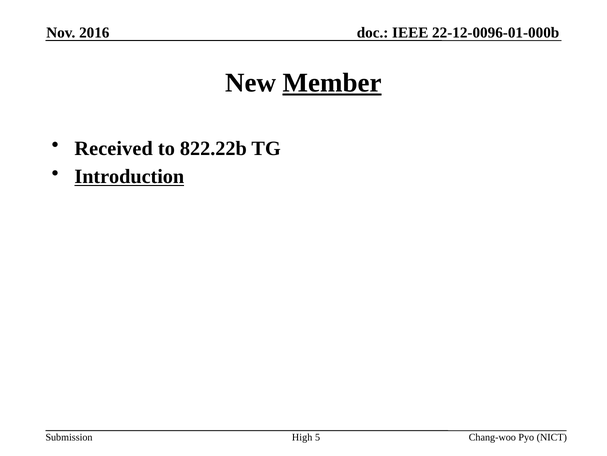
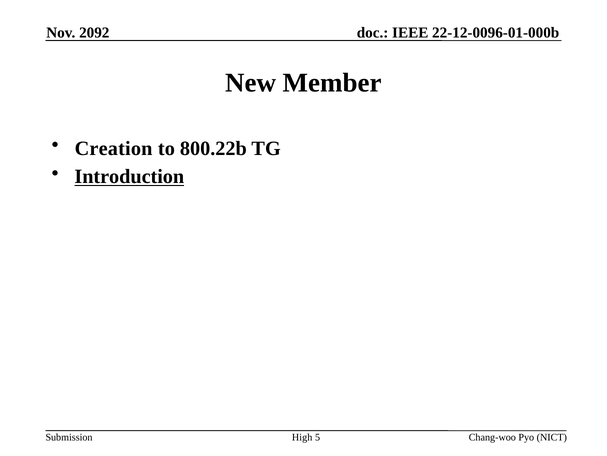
2016: 2016 -> 2092
Member underline: present -> none
Received: Received -> Creation
822.22b: 822.22b -> 800.22b
